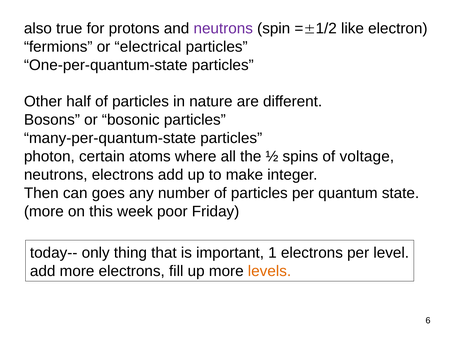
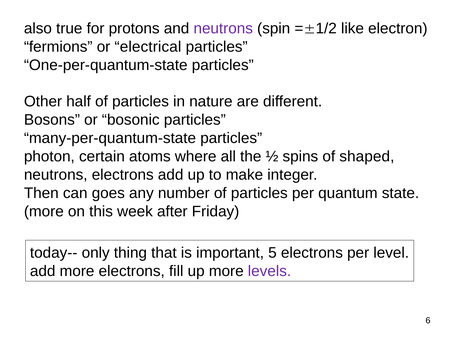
voltage: voltage -> shaped
poor: poor -> after
1: 1 -> 5
levels colour: orange -> purple
